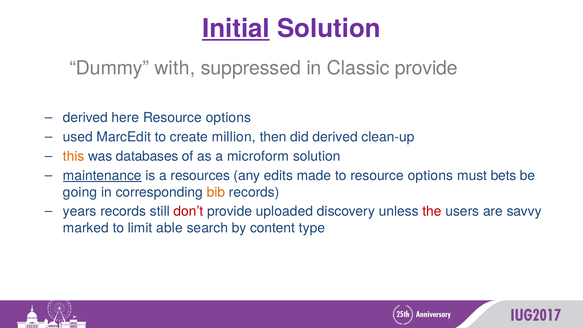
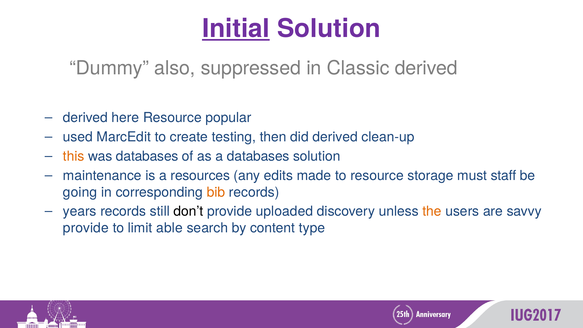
with: with -> also
Classic provide: provide -> derived
options at (228, 118): options -> popular
million: million -> testing
a microform: microform -> databases
maintenance underline: present -> none
to resource options: options -> storage
bets: bets -> staff
don’t colour: red -> black
the colour: red -> orange
marked at (86, 228): marked -> provide
